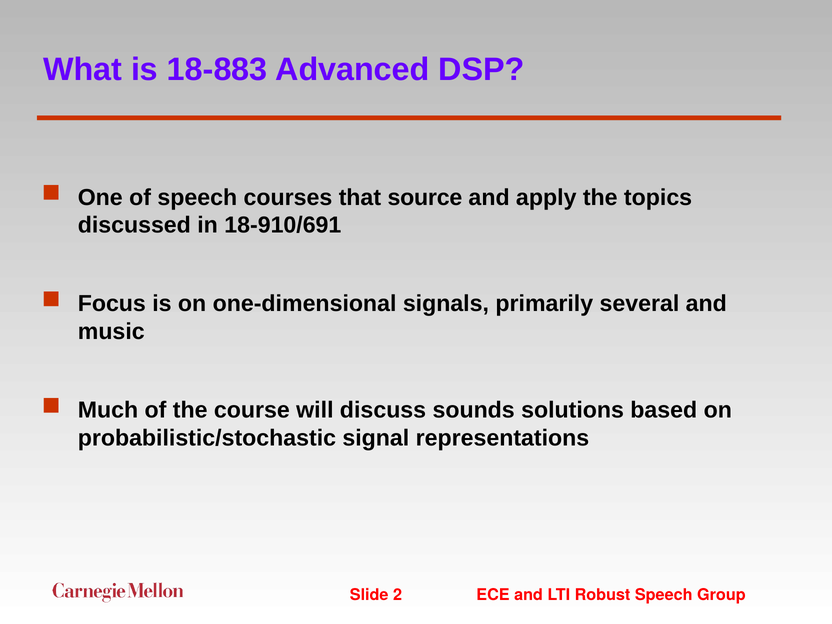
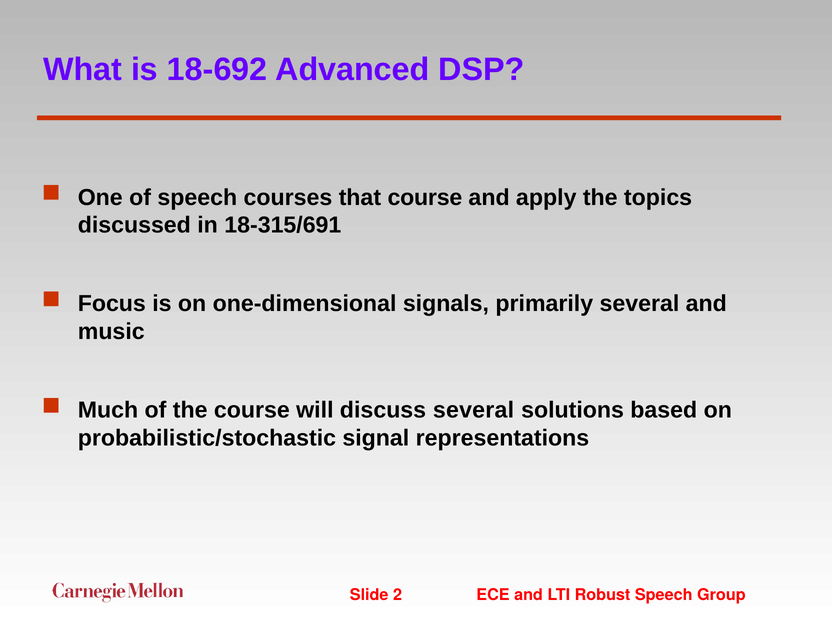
18-883: 18-883 -> 18-692
that source: source -> course
18-910/691: 18-910/691 -> 18-315/691
discuss sounds: sounds -> several
